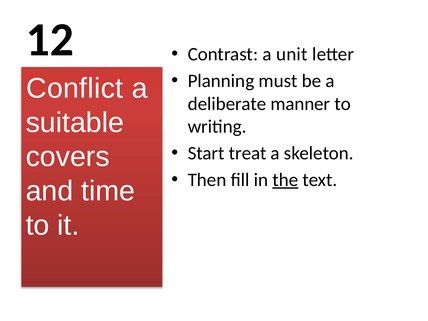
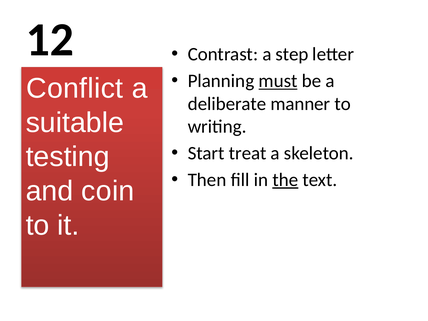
unit: unit -> step
must underline: none -> present
covers: covers -> testing
time: time -> coin
